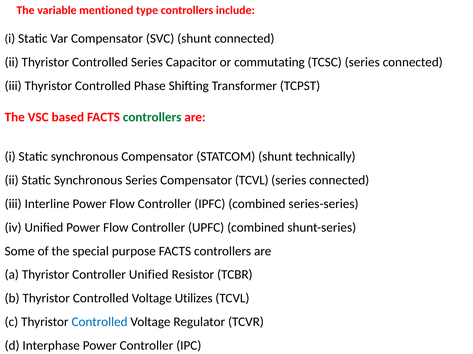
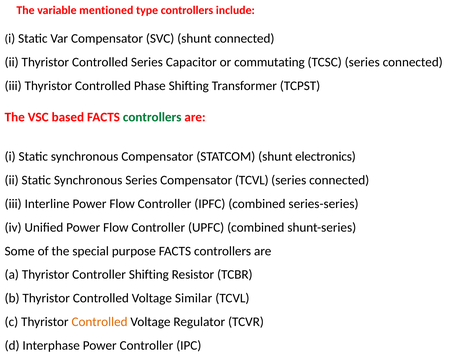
technically: technically -> electronics
Controller Unified: Unified -> Shifting
Utilizes: Utilizes -> Similar
Controlled at (100, 323) colour: blue -> orange
